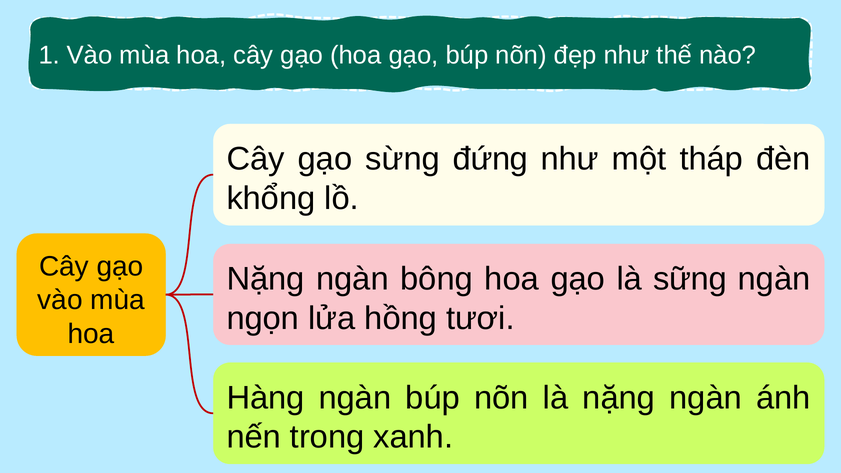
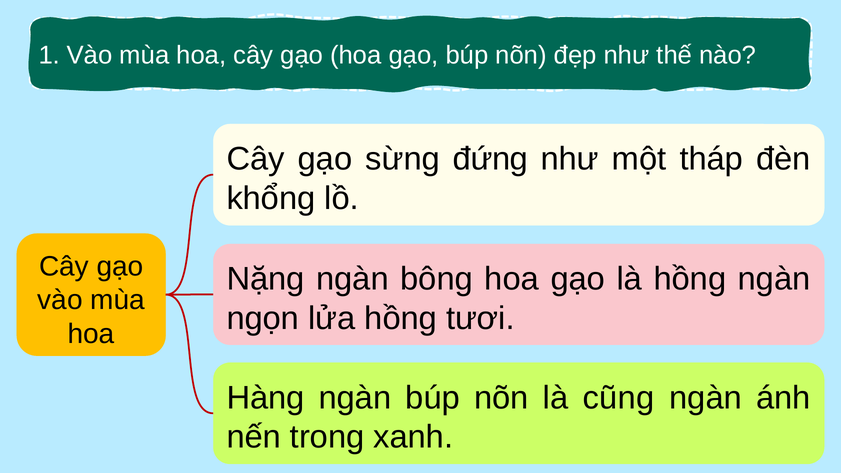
là sững: sững -> hồng
là nặng: nặng -> cũng
